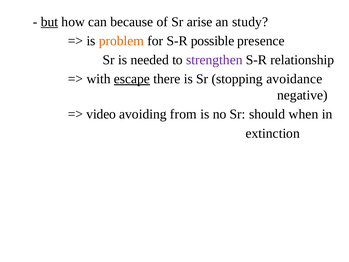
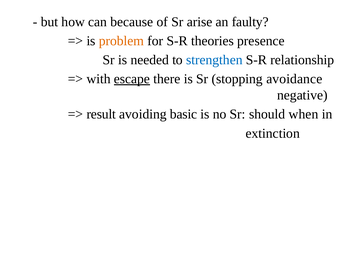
but underline: present -> none
study: study -> faulty
possible: possible -> theories
strengthen colour: purple -> blue
video: video -> result
from: from -> basic
